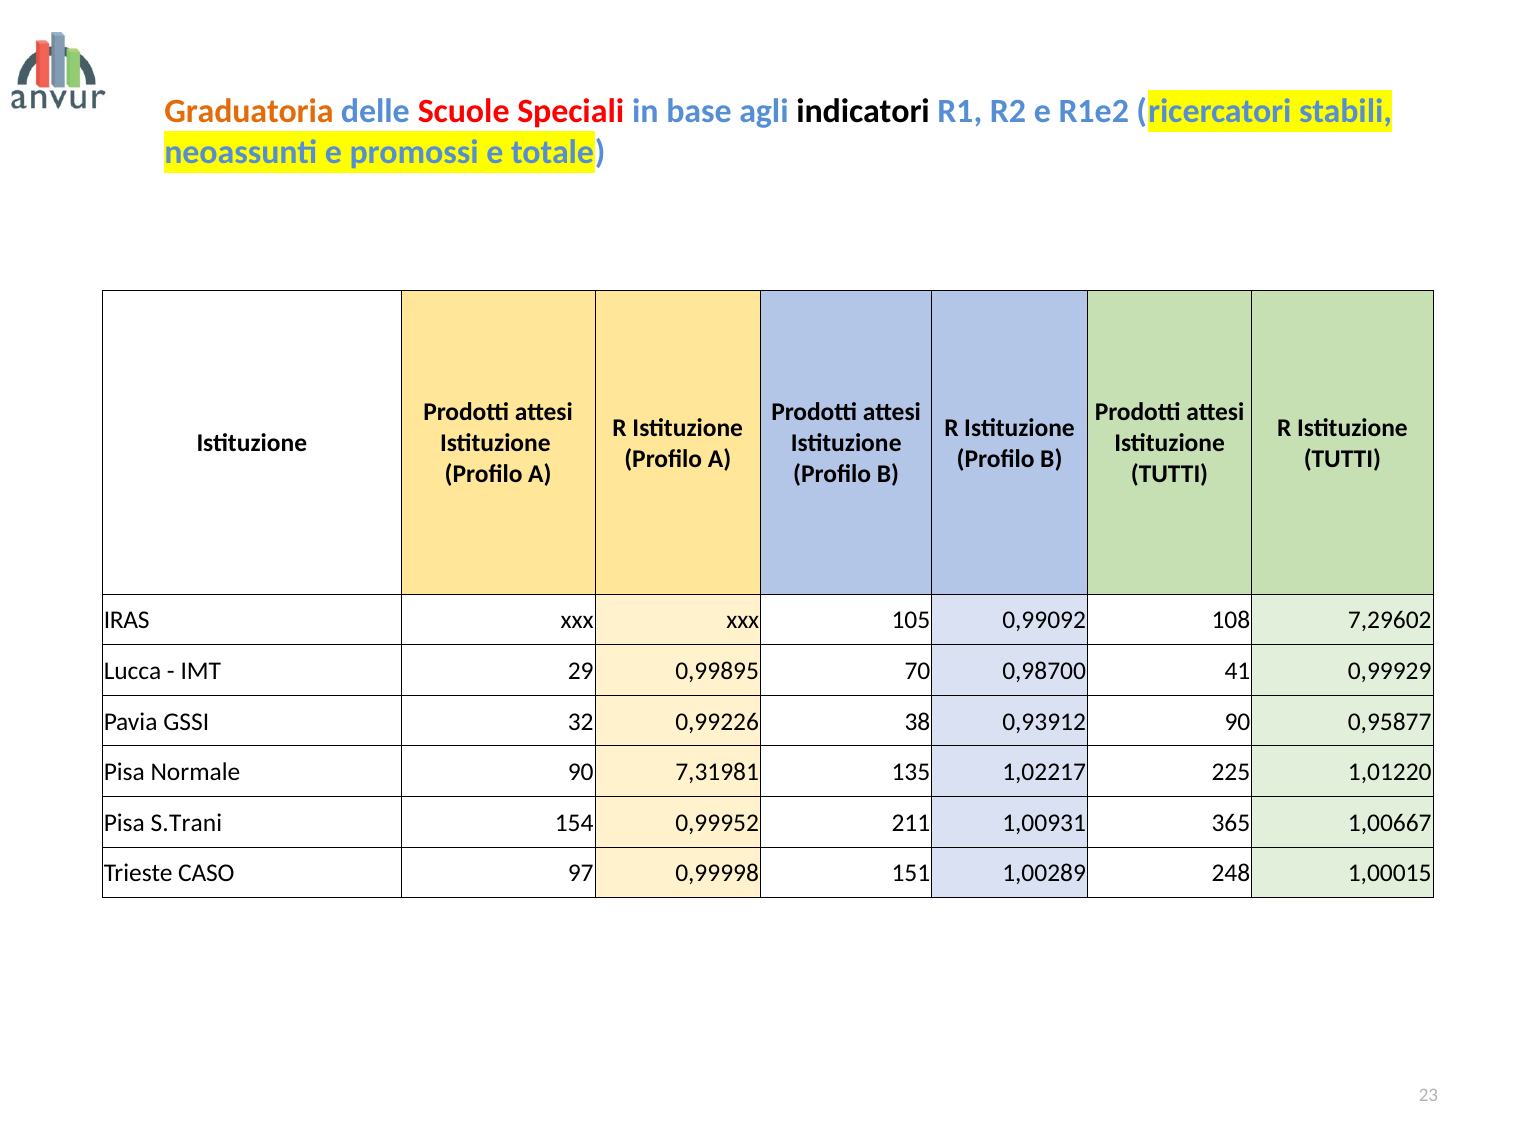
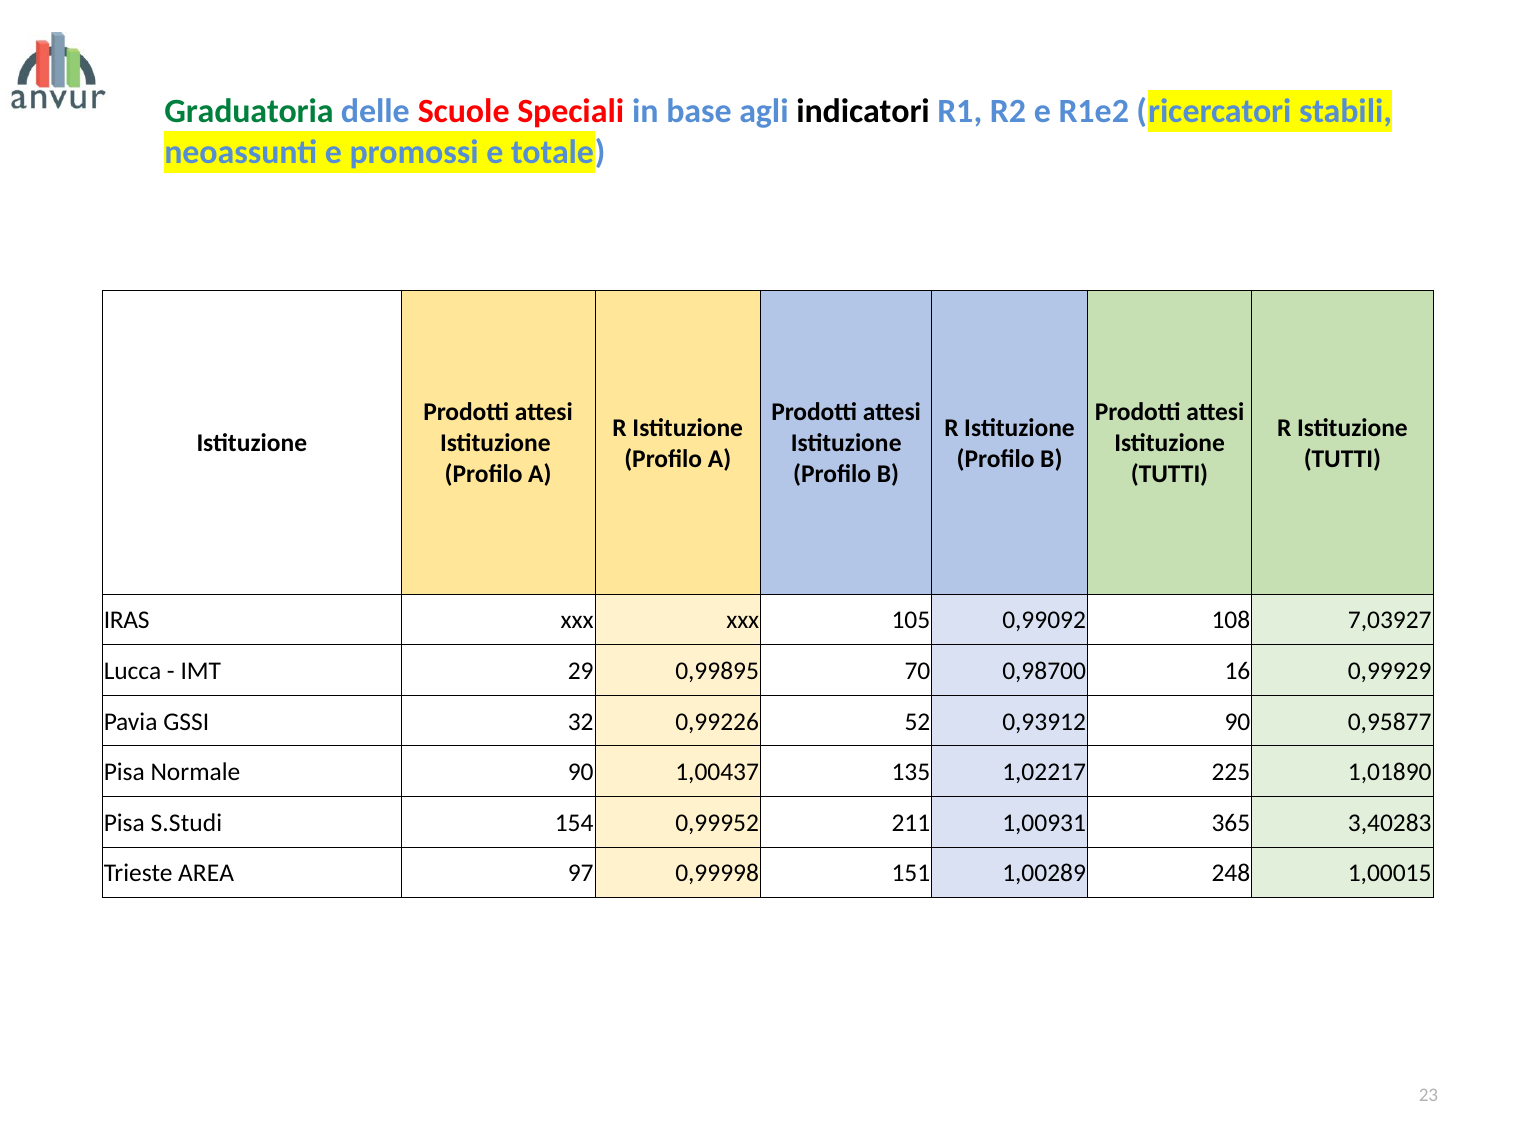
Graduatoria colour: orange -> green
7,29602: 7,29602 -> 7,03927
41: 41 -> 16
38: 38 -> 52
7,31981: 7,31981 -> 1,00437
1,01220: 1,01220 -> 1,01890
S.Trani: S.Trani -> S.Studi
1,00667: 1,00667 -> 3,40283
CASO: CASO -> AREA
